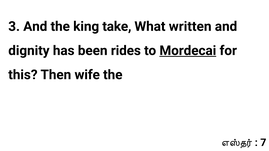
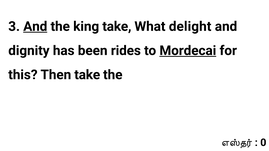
And at (35, 26) underline: none -> present
written: written -> delight
Then wife: wife -> take
7: 7 -> 0
